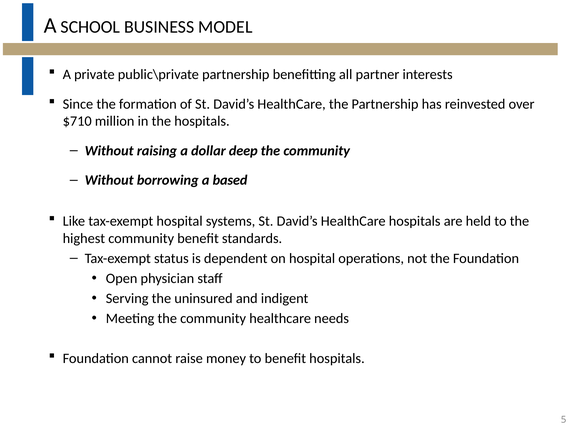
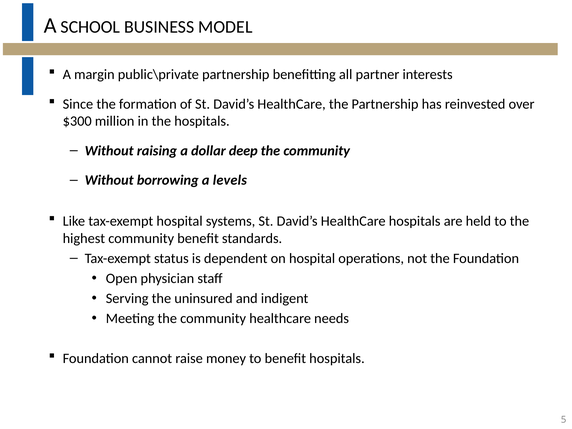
private: private -> margin
$710: $710 -> $300
based: based -> levels
